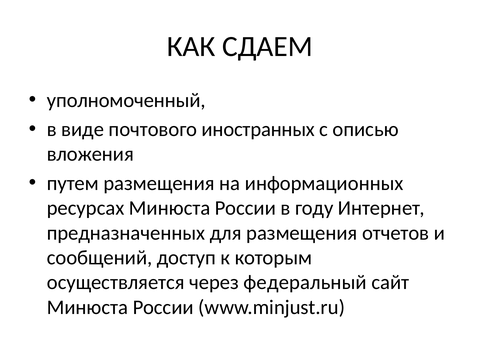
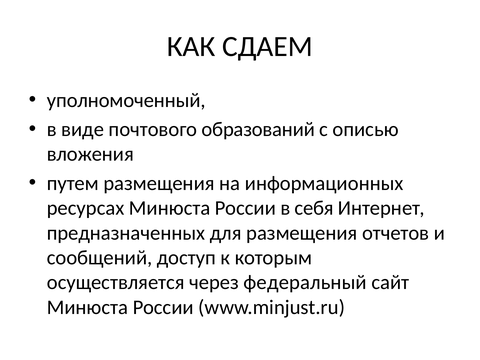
иностранных: иностранных -> образований
году: году -> себя
